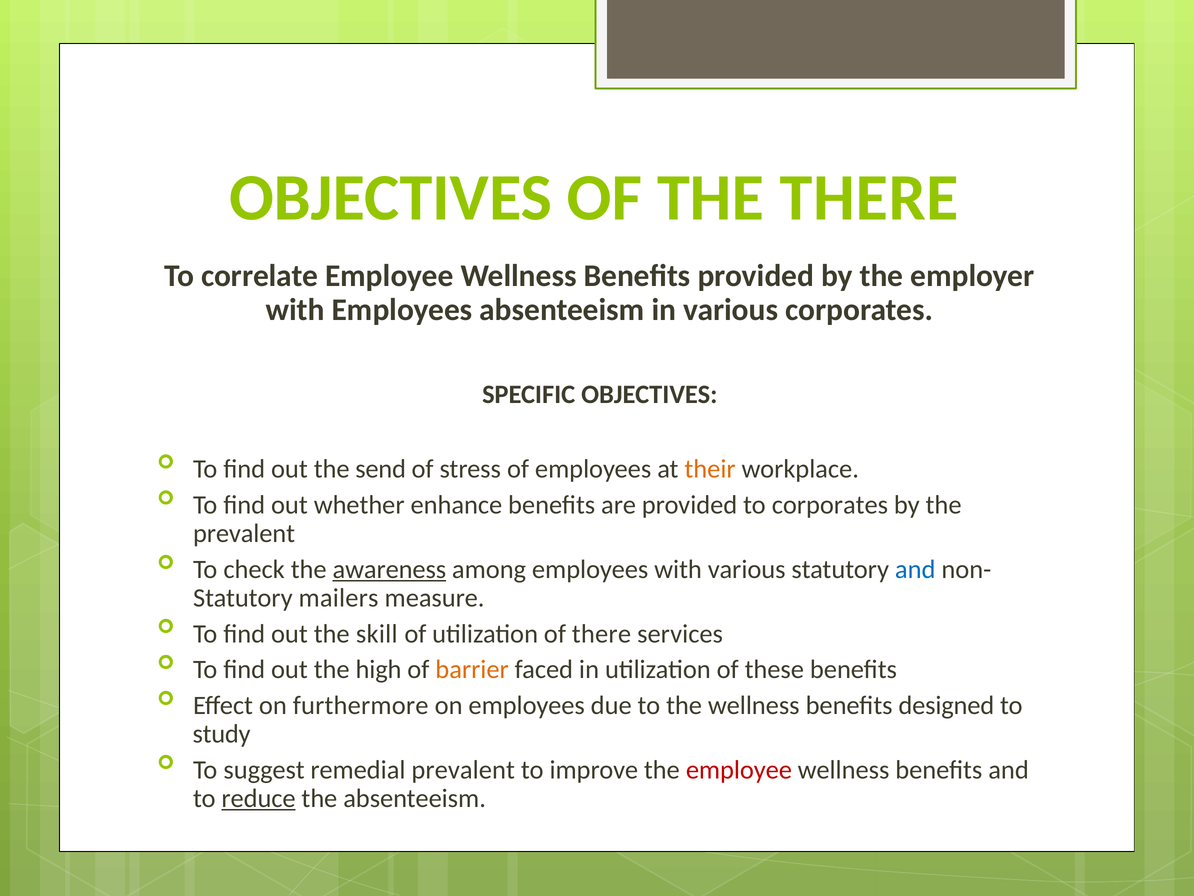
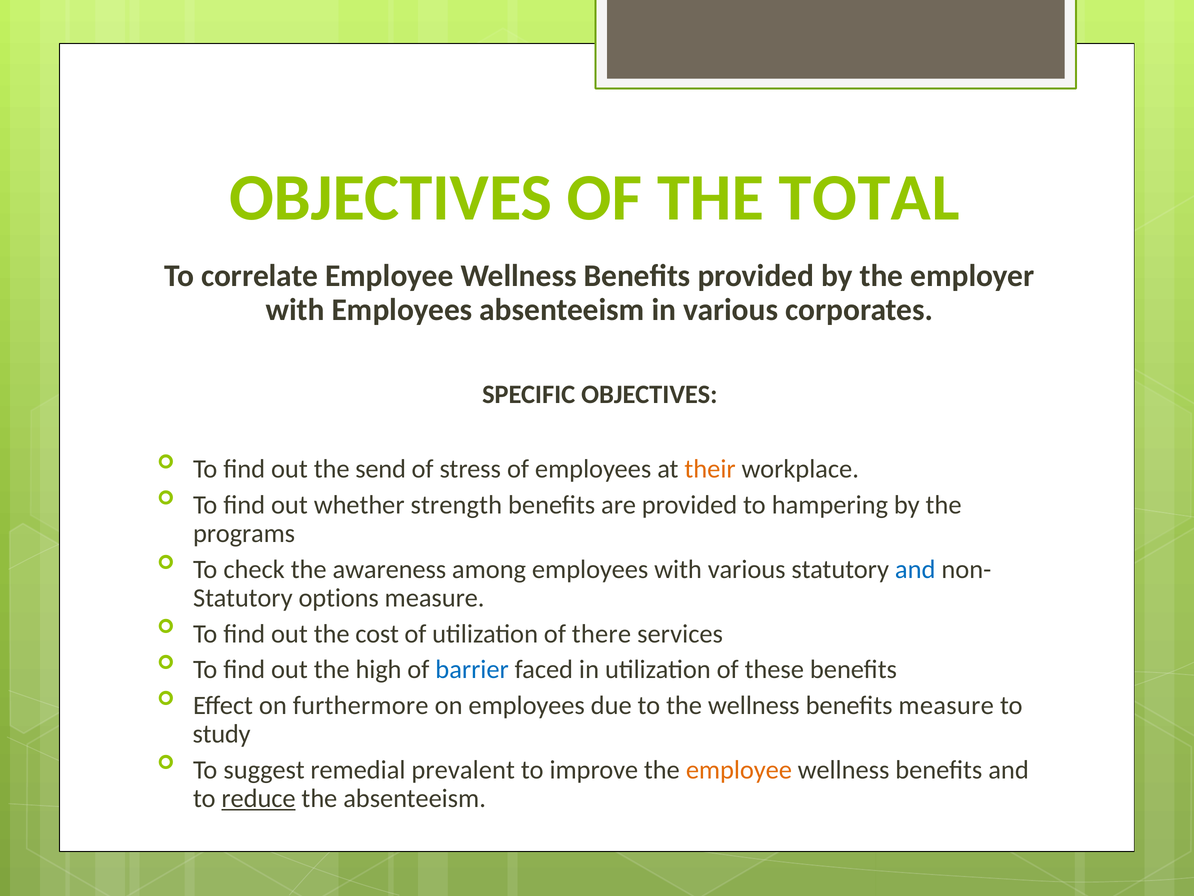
THE THERE: THERE -> TOTAL
enhance: enhance -> strength
to corporates: corporates -> hampering
prevalent at (244, 533): prevalent -> programs
awareness underline: present -> none
mailers: mailers -> options
skill: skill -> cost
barrier colour: orange -> blue
benefits designed: designed -> measure
employee at (739, 769) colour: red -> orange
